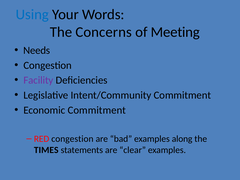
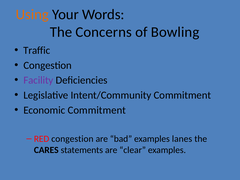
Using colour: blue -> orange
Meeting: Meeting -> Bowling
Needs: Needs -> Traffic
along: along -> lanes
TIMES: TIMES -> CARES
